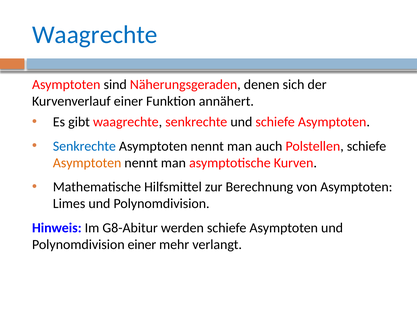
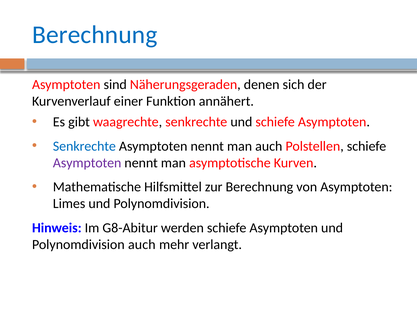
Waagrechte at (95, 35): Waagrechte -> Berechnung
Asymptoten at (87, 163) colour: orange -> purple
Polynomdivision einer: einer -> auch
